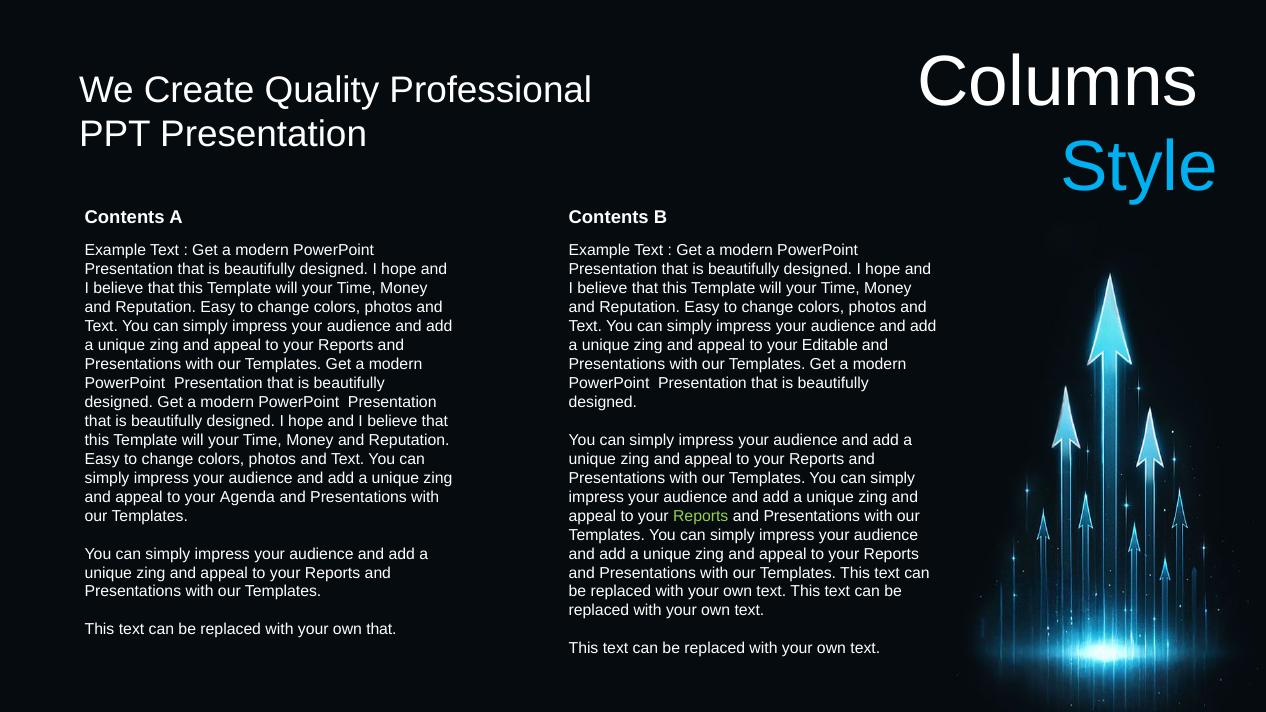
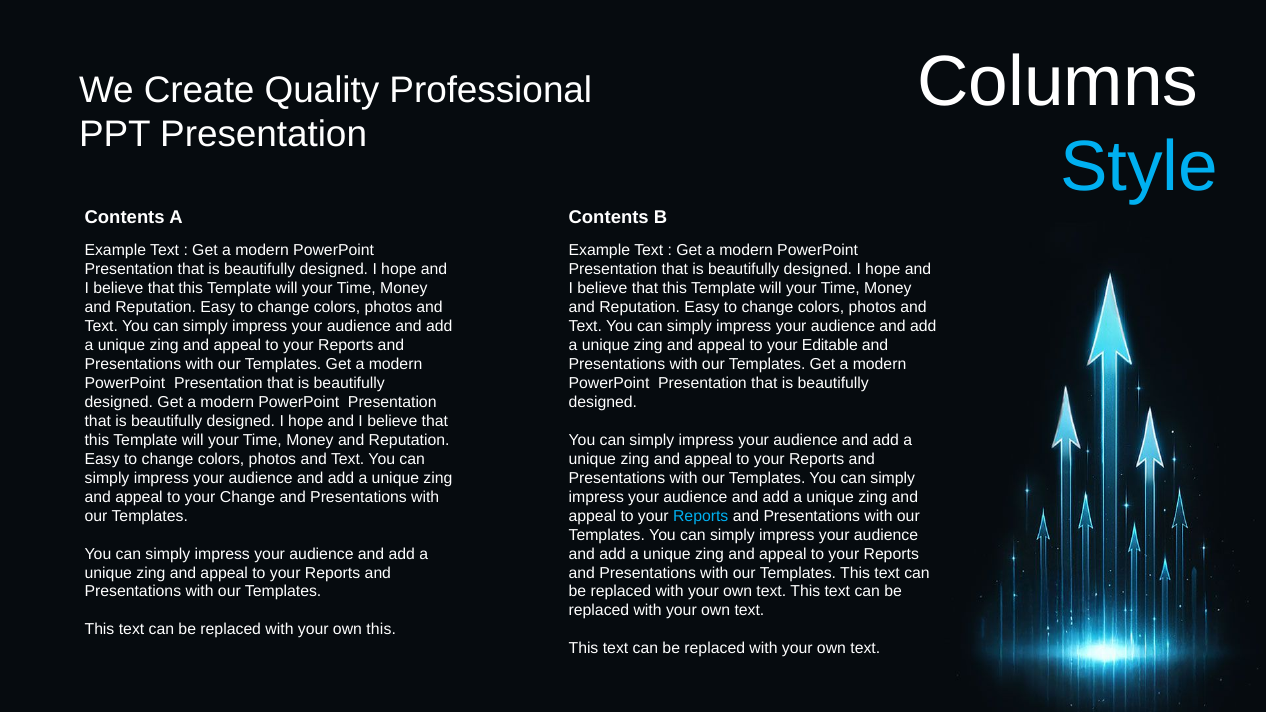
your Agenda: Agenda -> Change
Reports at (701, 516) colour: light green -> light blue
own that: that -> this
